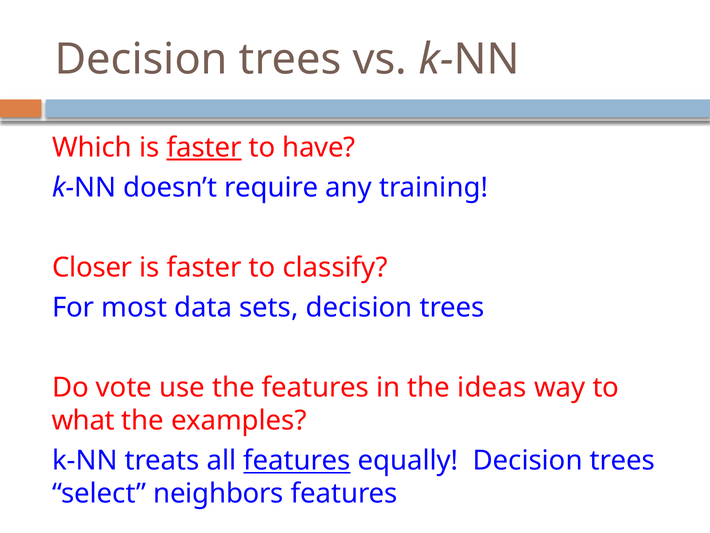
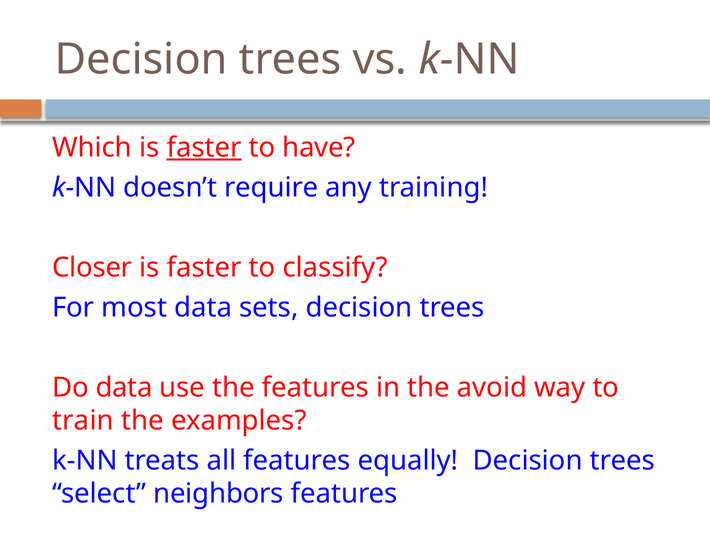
Do vote: vote -> data
ideas: ideas -> avoid
what: what -> train
features at (297, 460) underline: present -> none
